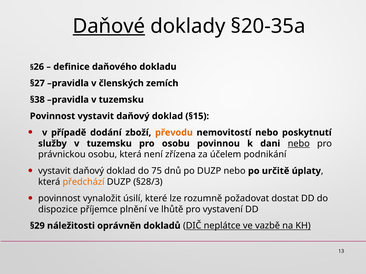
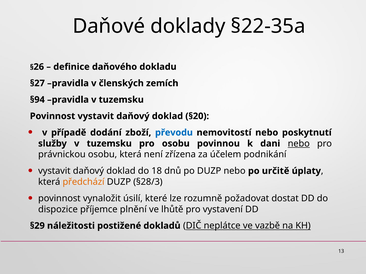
Daňové underline: present -> none
§20-35a: §20-35a -> §22-35a
§38: §38 -> §94
§15: §15 -> §20
převodu colour: orange -> blue
75: 75 -> 18
oprávněn: oprávněn -> postižené
